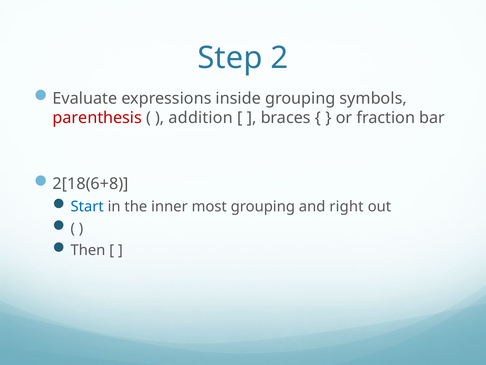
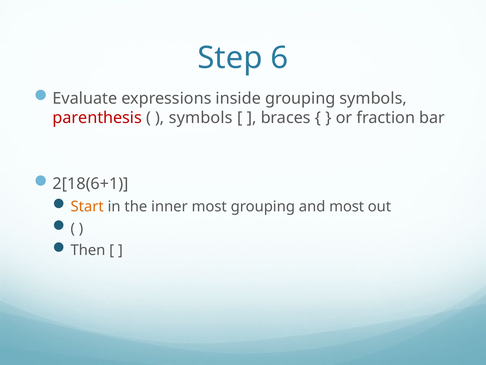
2: 2 -> 6
addition at (201, 118): addition -> symbols
2[18(6+8: 2[18(6+8 -> 2[18(6+1
Start colour: blue -> orange
and right: right -> most
